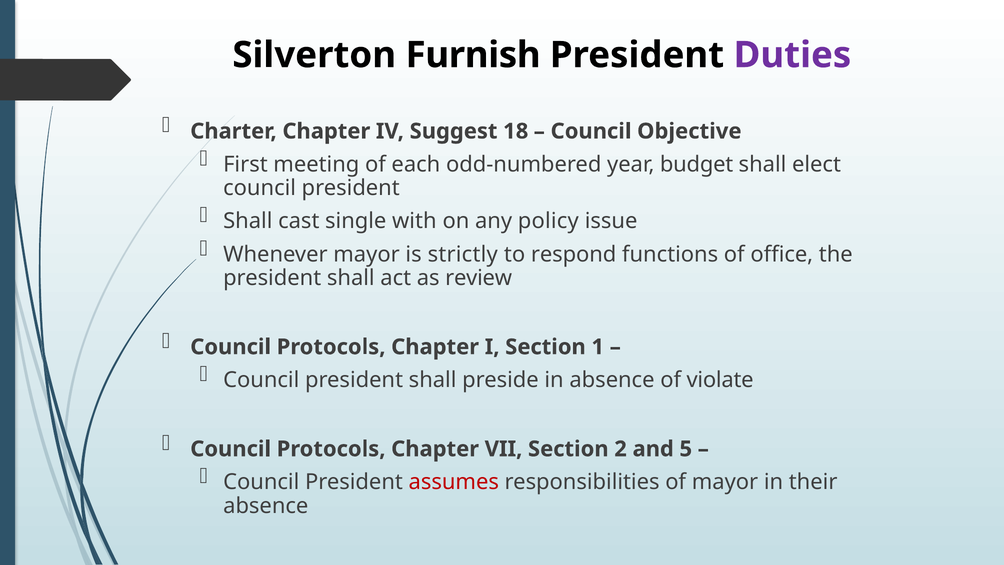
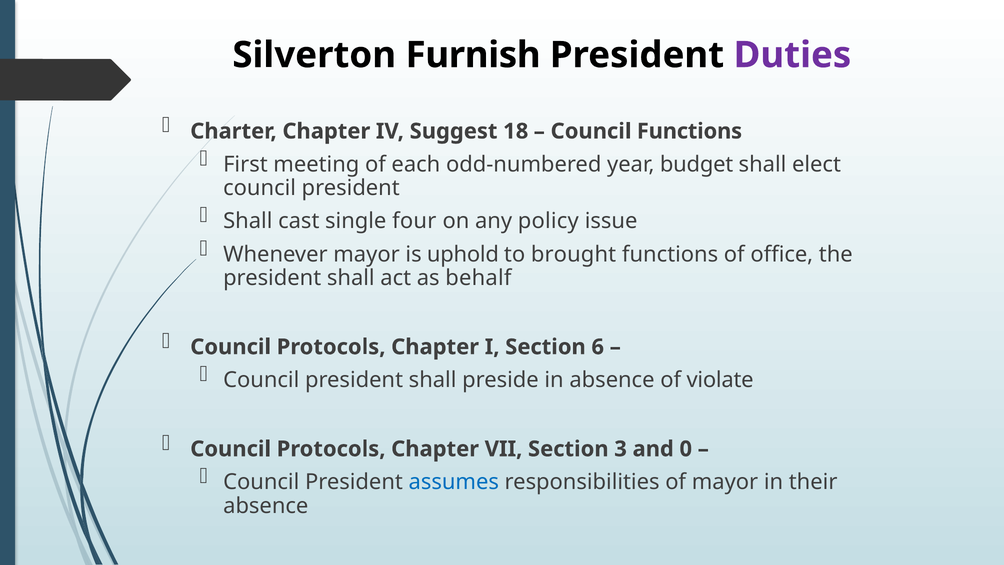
Council Objective: Objective -> Functions
with: with -> four
strictly: strictly -> uphold
respond: respond -> brought
review: review -> behalf
1: 1 -> 6
2: 2 -> 3
5: 5 -> 0
assumes colour: red -> blue
